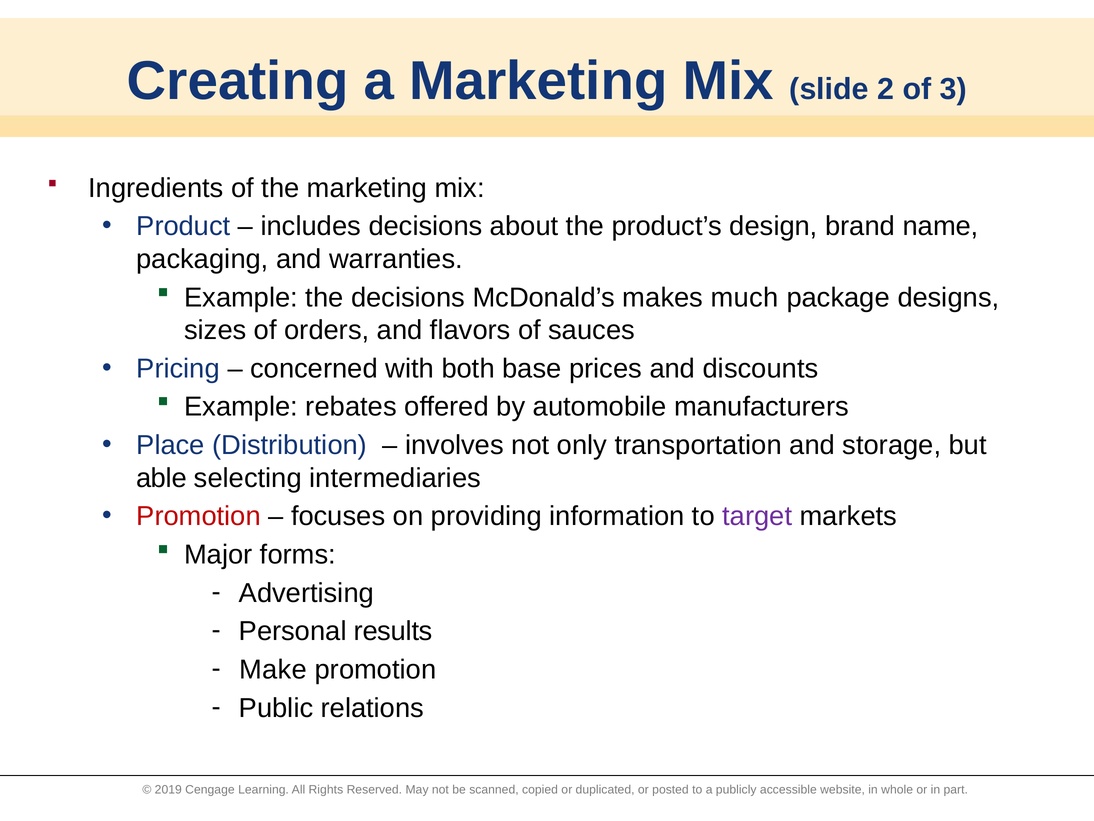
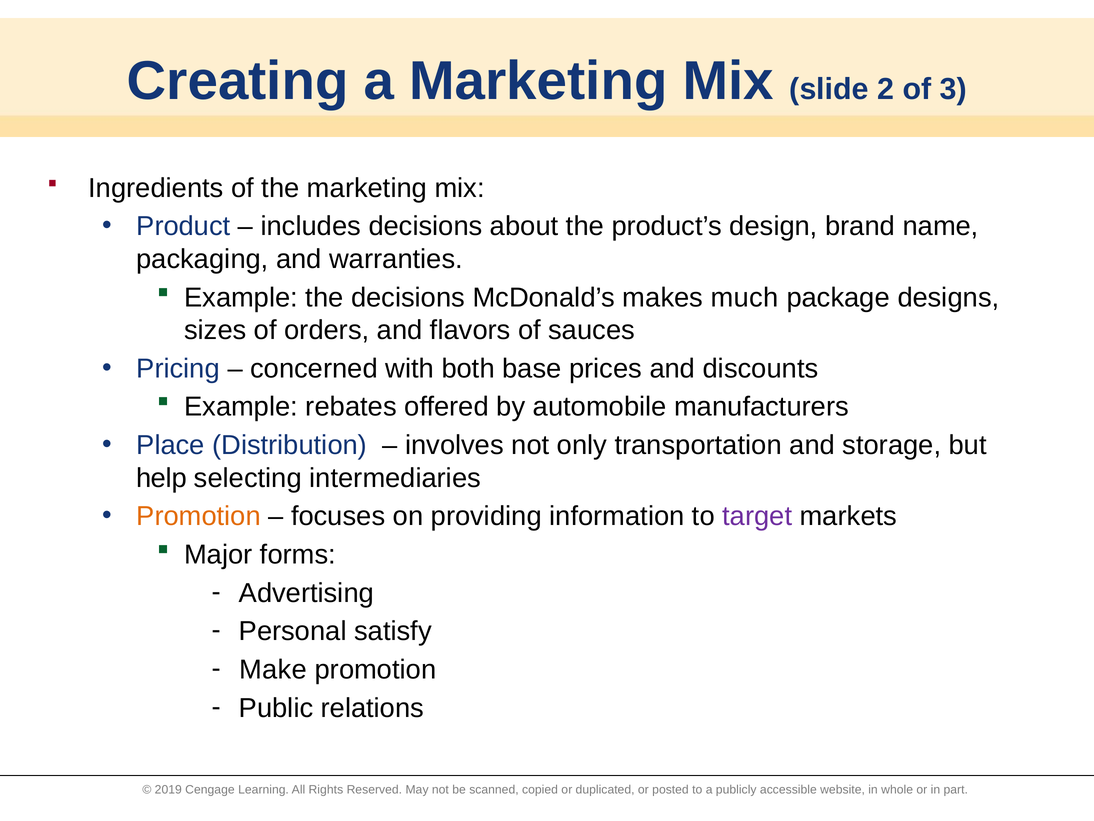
able: able -> help
Promotion at (199, 516) colour: red -> orange
results: results -> satisfy
